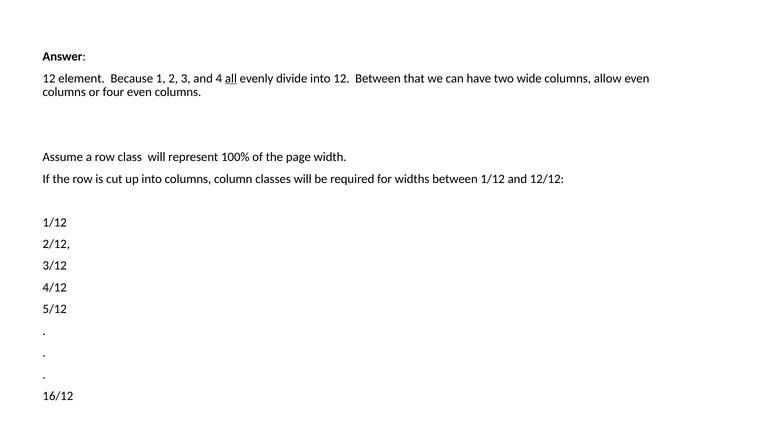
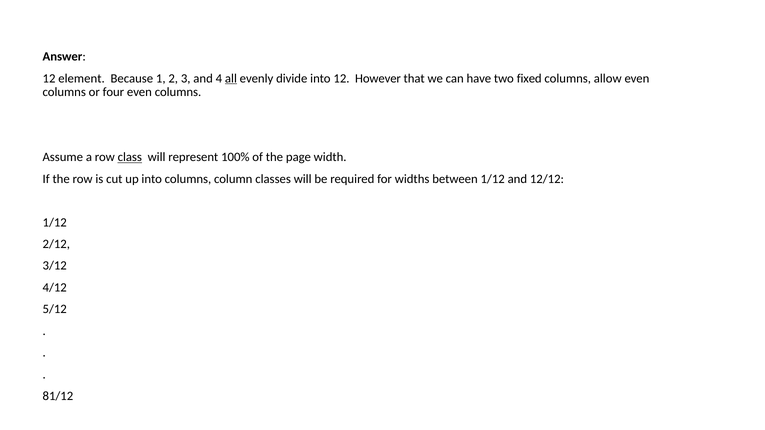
12 Between: Between -> However
wide: wide -> fixed
class underline: none -> present
16/12: 16/12 -> 81/12
